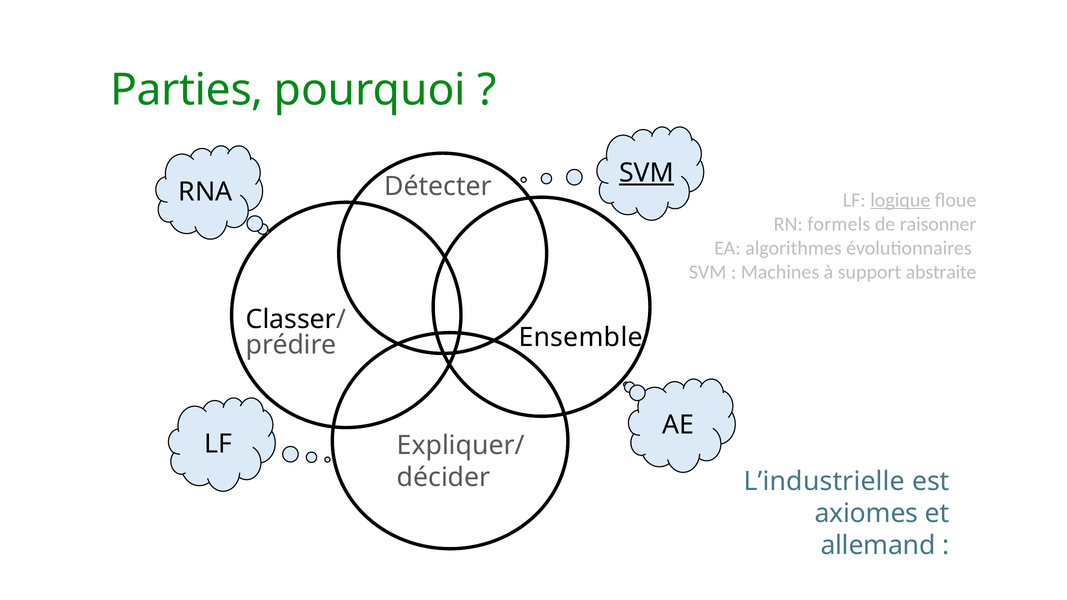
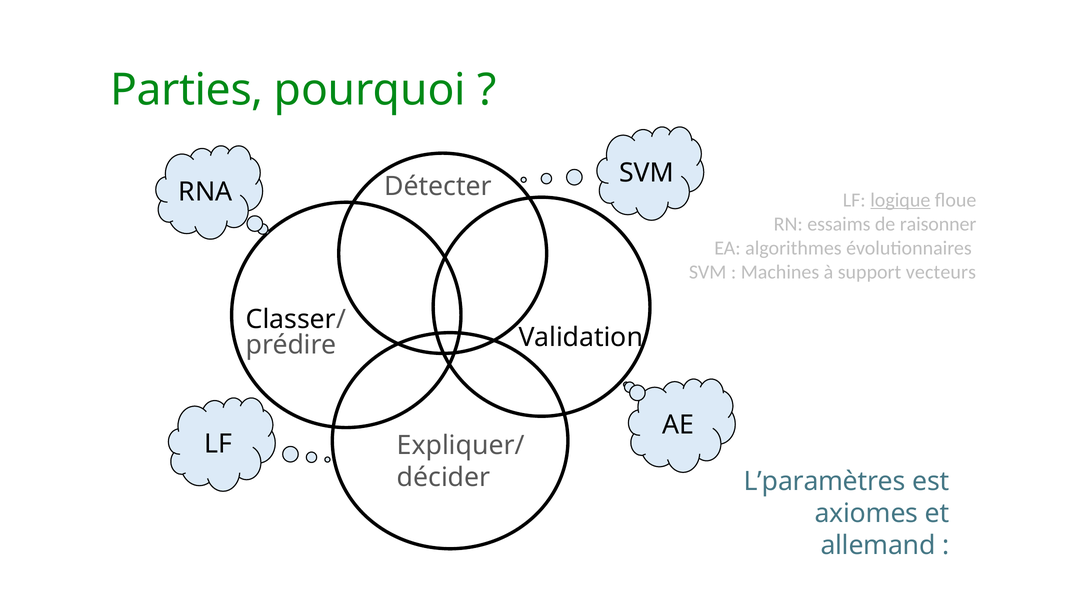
SVM at (647, 173) underline: present -> none
formels: formels -> essaims
abstraite: abstraite -> vecteurs
Ensemble: Ensemble -> Validation
L’industrielle: L’industrielle -> L’paramètres
